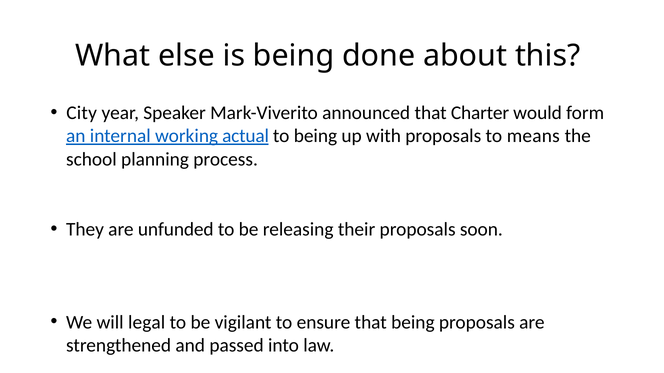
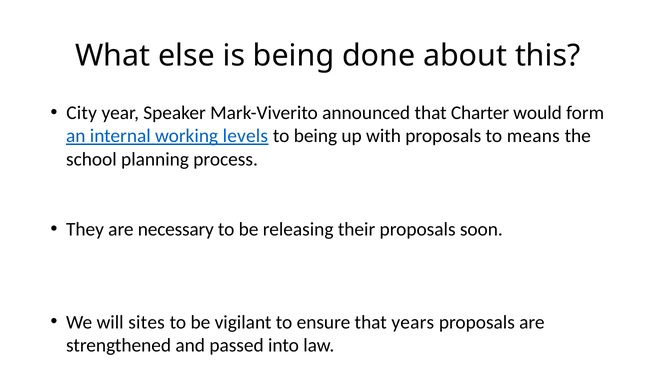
actual: actual -> levels
unfunded: unfunded -> necessary
legal: legal -> sites
that being: being -> years
